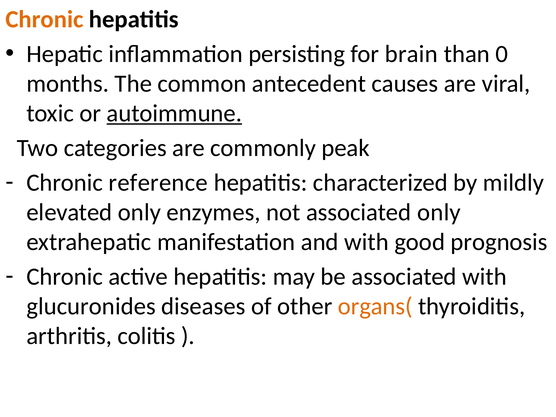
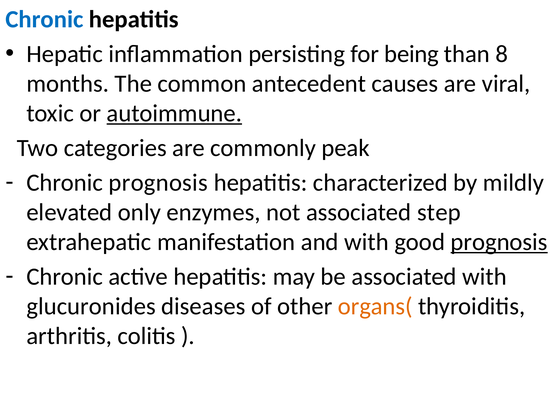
Chronic at (44, 19) colour: orange -> blue
brain: brain -> being
0: 0 -> 8
Chronic reference: reference -> prognosis
associated only: only -> step
prognosis at (499, 242) underline: none -> present
